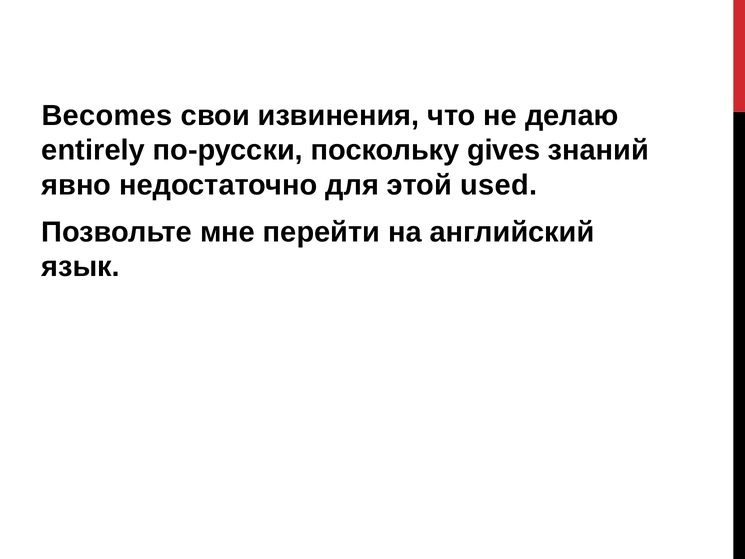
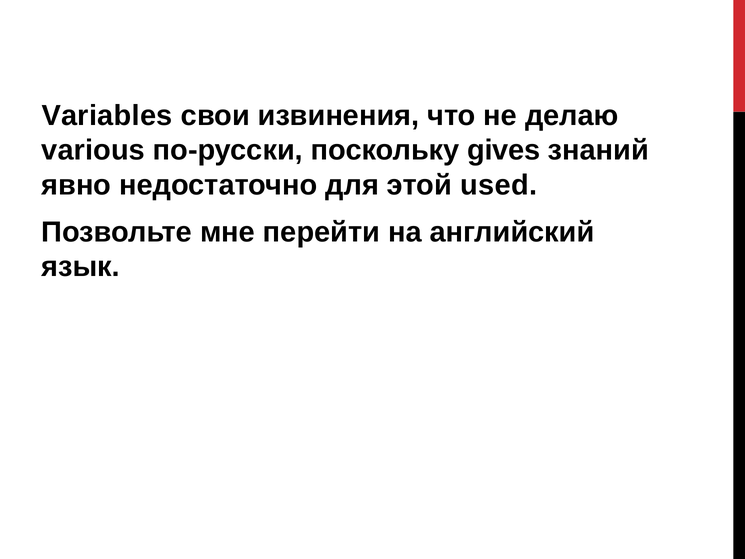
Becomes: Becomes -> Variables
entirely: entirely -> various
